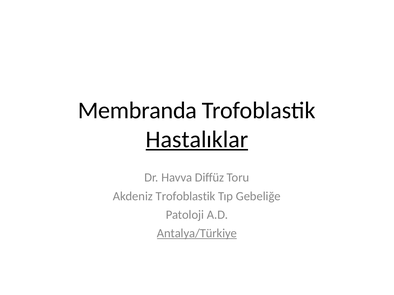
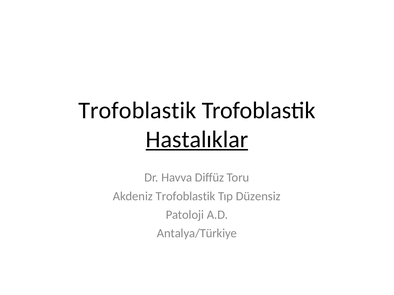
Membranda at (137, 111): Membranda -> Trofoblastik
Gebeliğe: Gebeliğe -> Düzensiz
Antalya/Türkiye underline: present -> none
